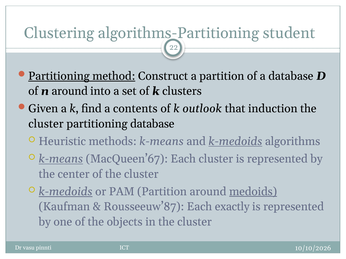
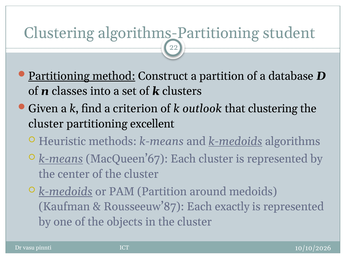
n around: around -> classes
contents: contents -> criterion
that induction: induction -> clustering
partitioning database: database -> excellent
medoids underline: present -> none
